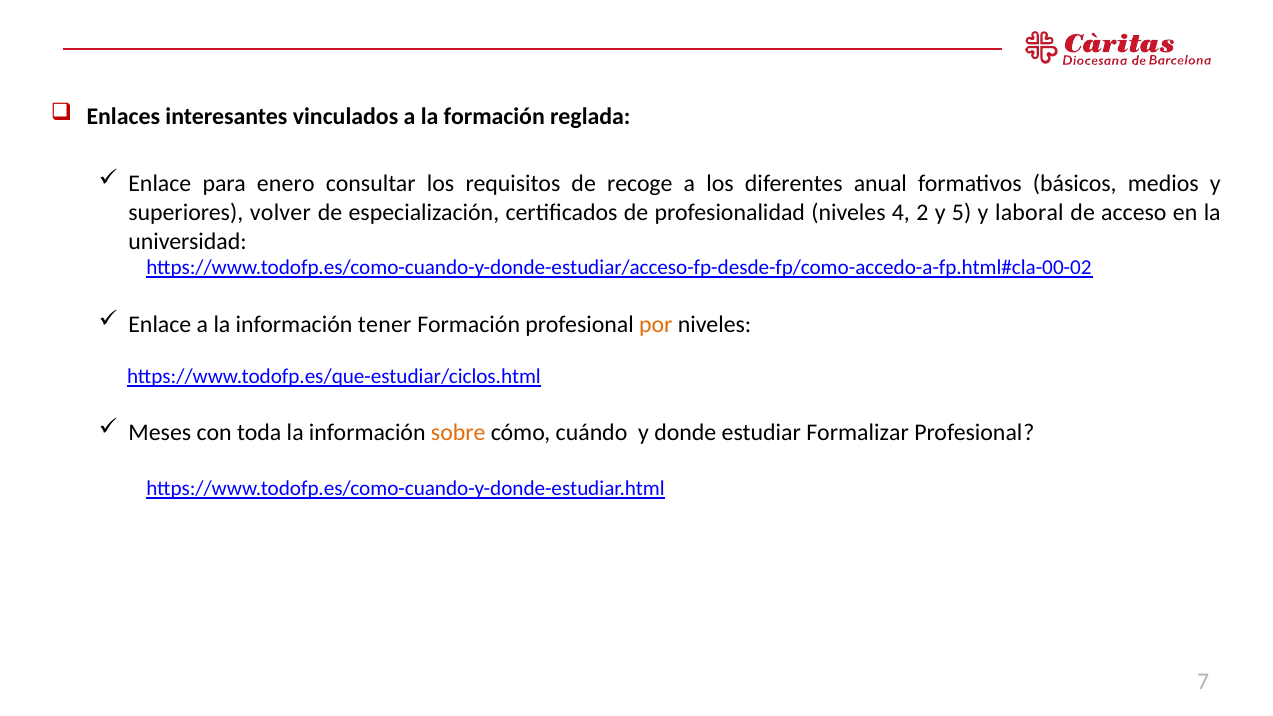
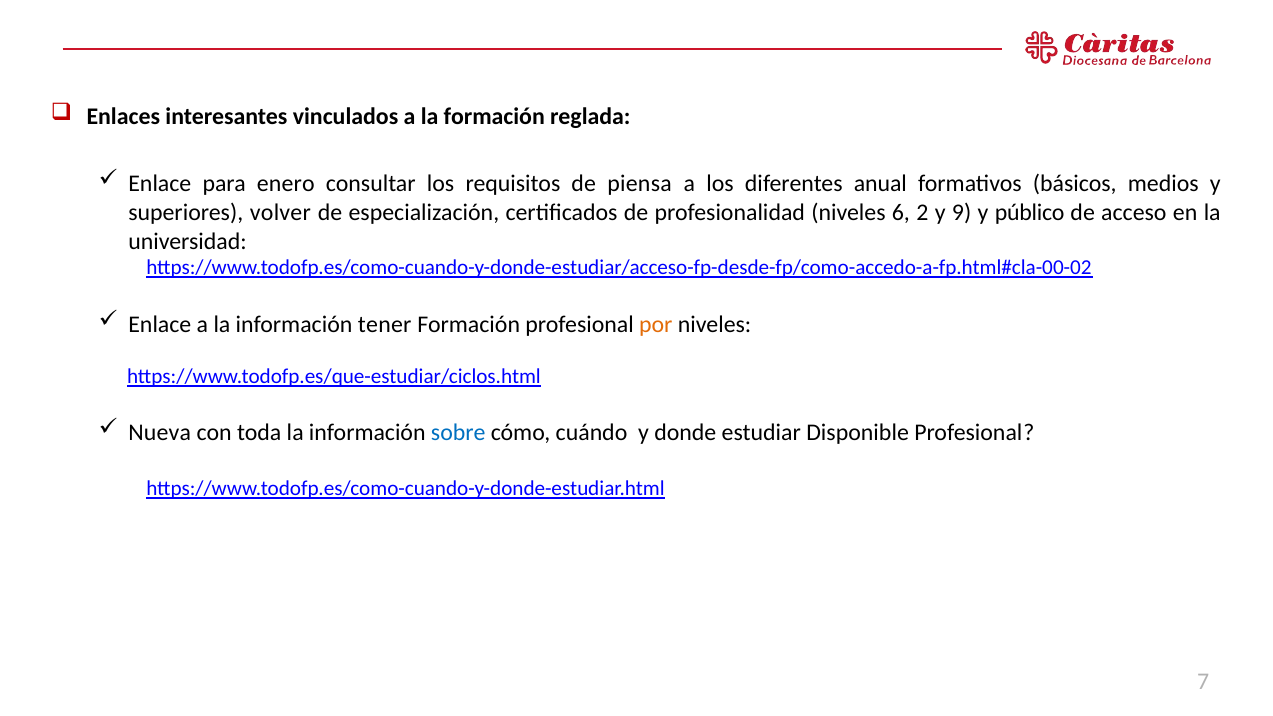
recoge: recoge -> piensa
4: 4 -> 6
5: 5 -> 9
laboral: laboral -> público
Meses: Meses -> Nueva
sobre colour: orange -> blue
Formalizar: Formalizar -> Disponible
